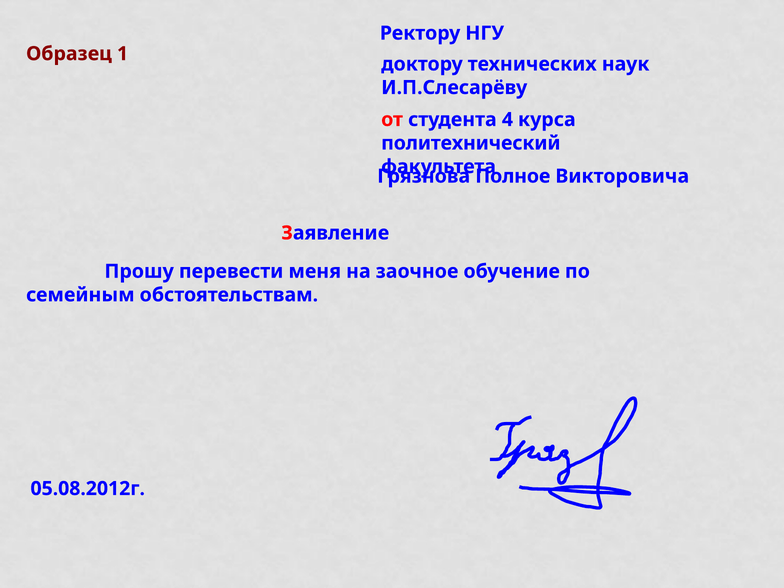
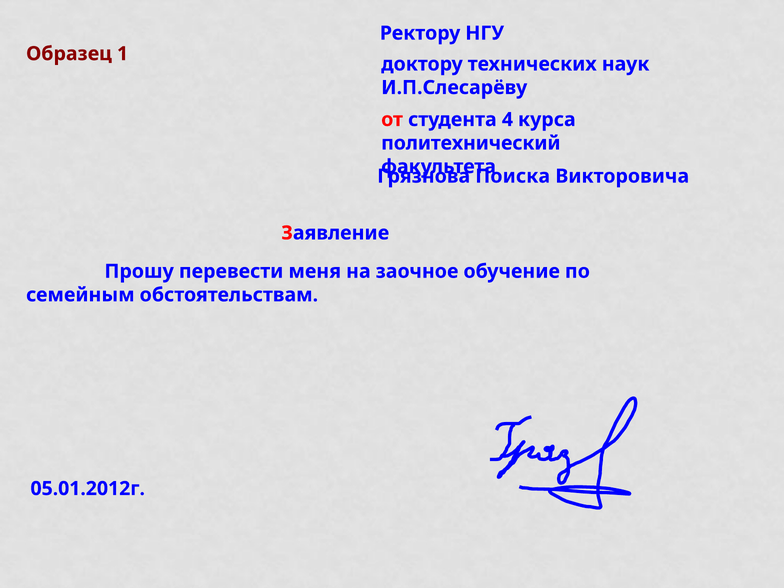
Полное: Полное -> Поиска
05.08.2012г: 05.08.2012г -> 05.01.2012г
